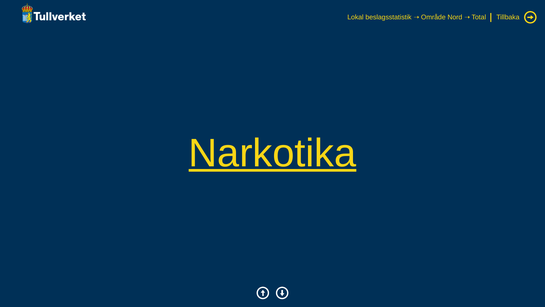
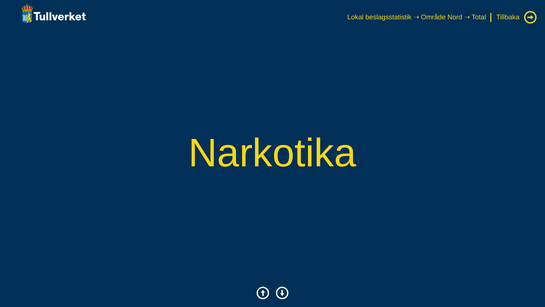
Narkotika underline: present -> none
